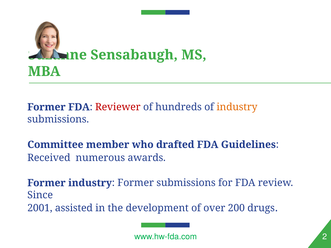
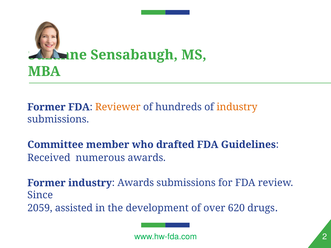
Reviewer colour: red -> orange
industry Former: Former -> Awards
2001: 2001 -> 2059
200: 200 -> 620
